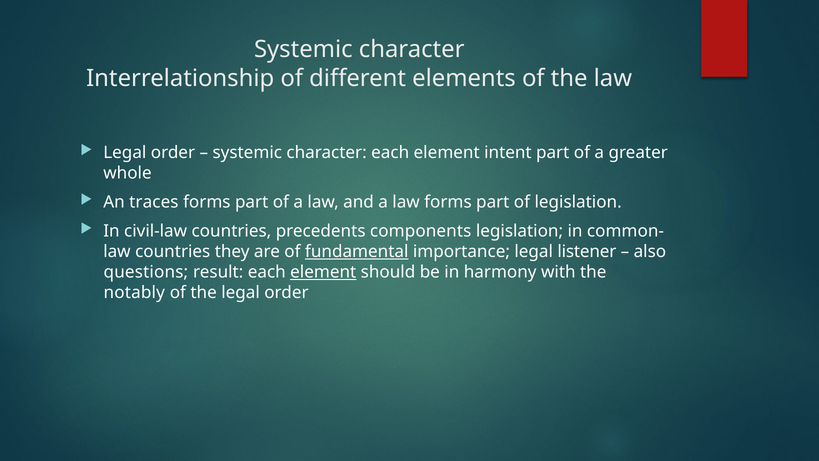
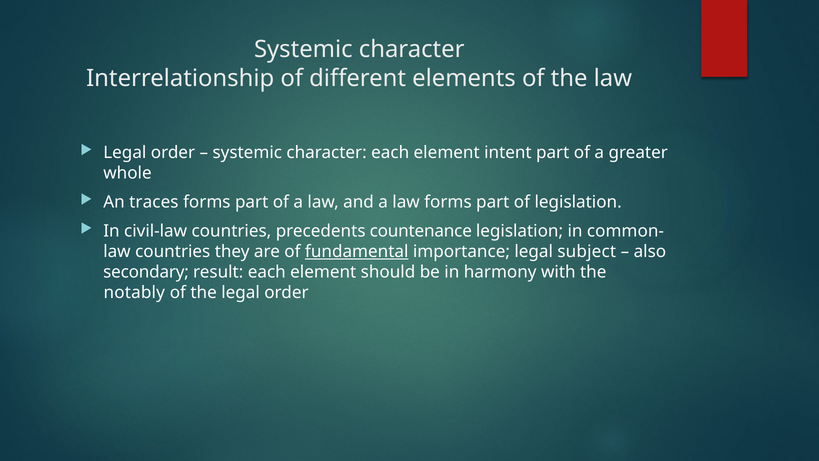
components: components -> countenance
listener: listener -> subject
questions: questions -> secondary
element at (323, 272) underline: present -> none
